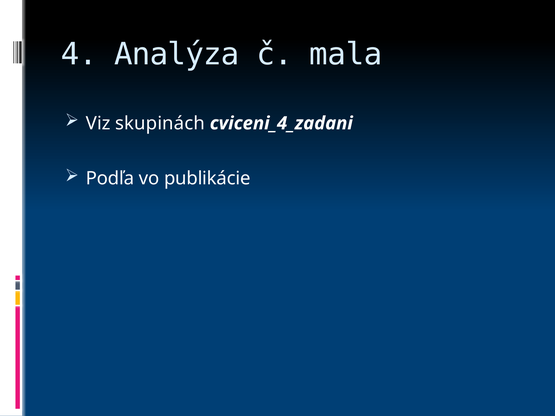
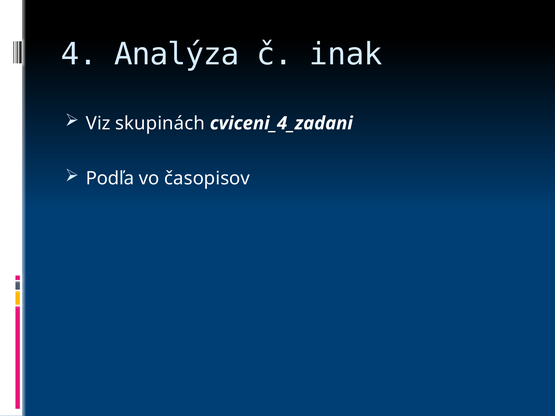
mala: mala -> inak
publikácie: publikácie -> časopisov
